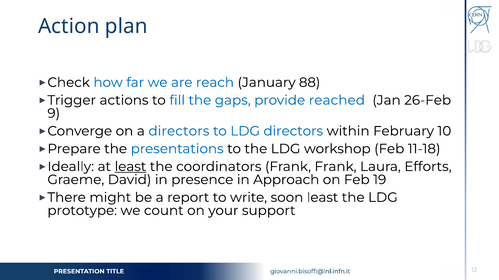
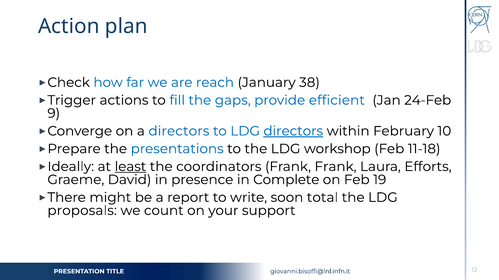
88: 88 -> 38
reached: reached -> efficient
26-Feb: 26-Feb -> 24-Feb
directors at (293, 131) underline: none -> present
Approach: Approach -> Complete
soon least: least -> total
prototype: prototype -> proposals
